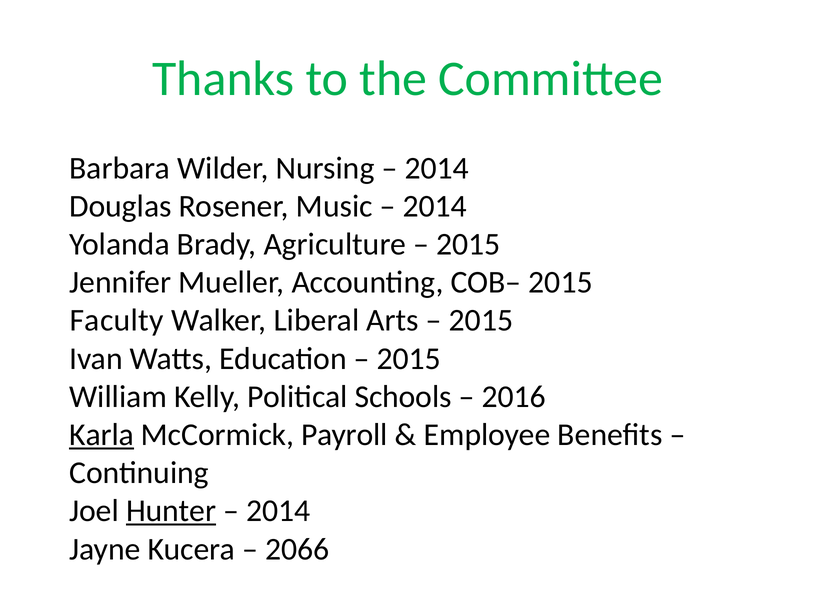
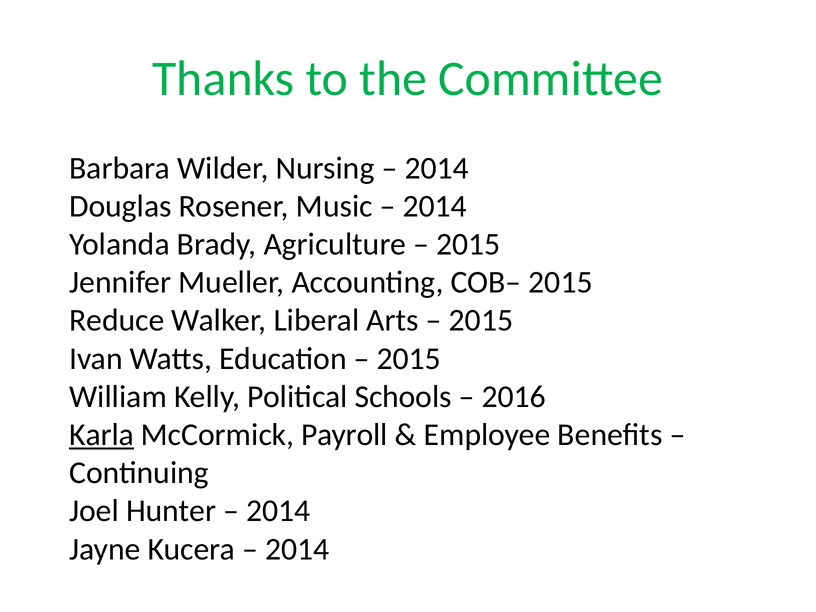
Faculty: Faculty -> Reduce
Hunter underline: present -> none
2066 at (297, 549): 2066 -> 2014
